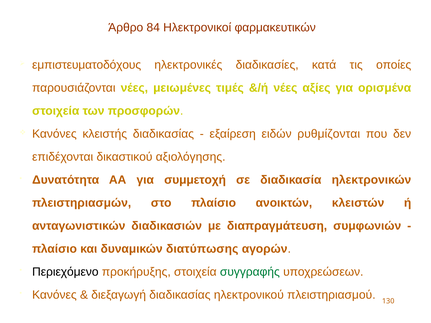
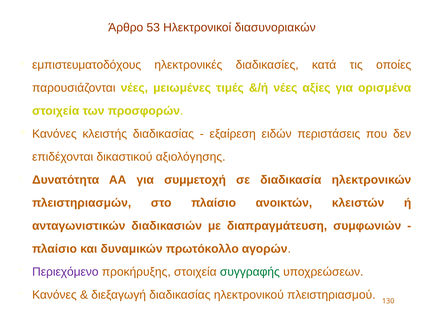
84: 84 -> 53
φαρμακευτικών: φαρμακευτικών -> διασυνοριακών
ρυθμίζονται: ρυθμίζονται -> περιστάσεις
διατύπωσης: διατύπωσης -> πρωτόκολλο
Περιεχόμενο colour: black -> purple
